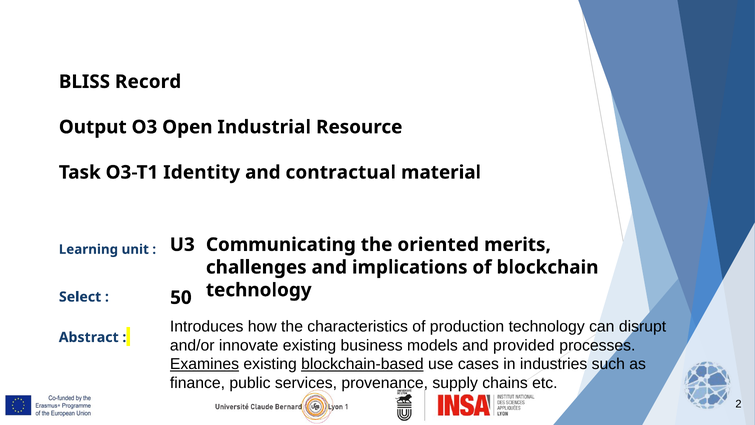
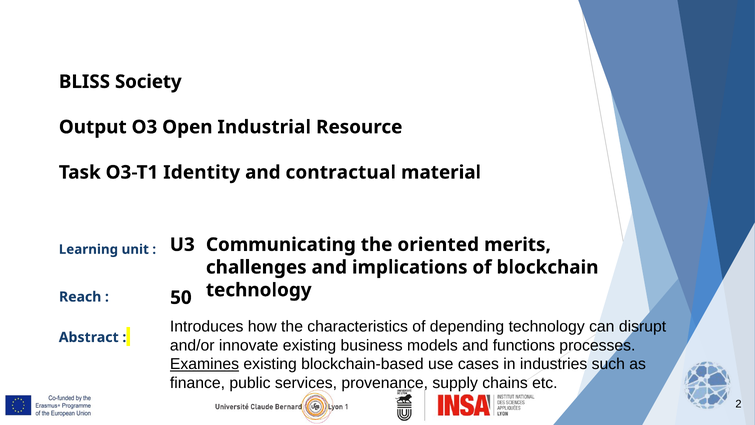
Record: Record -> Society
Select: Select -> Reach
production: production -> depending
provided: provided -> functions
blockchain-based underline: present -> none
